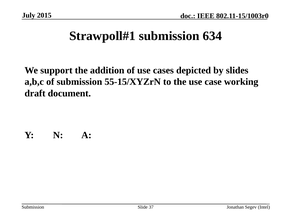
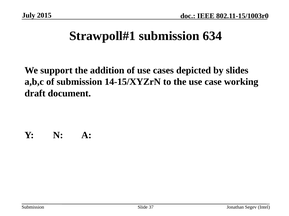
55-15/XYZrN: 55-15/XYZrN -> 14-15/XYZrN
